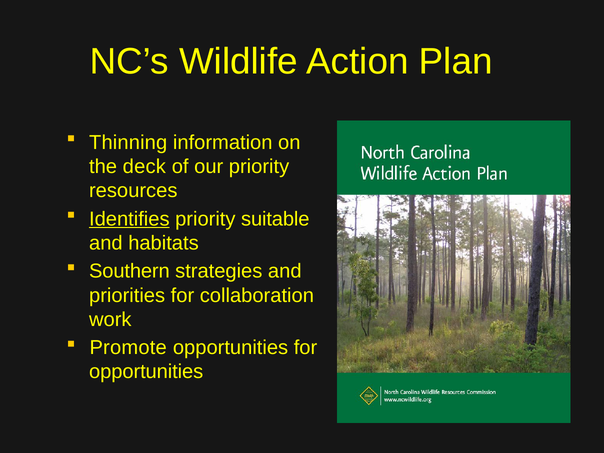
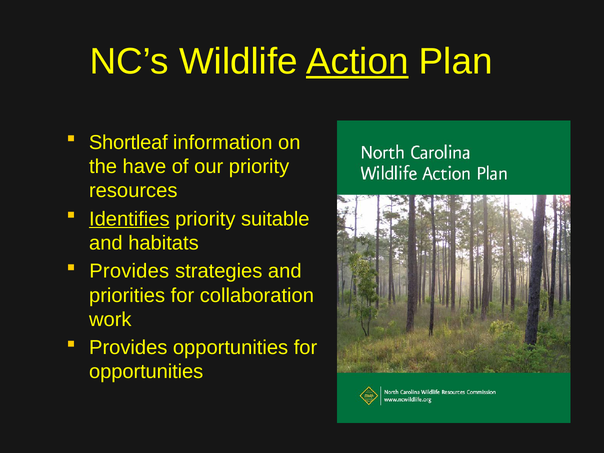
Action underline: none -> present
Thinning: Thinning -> Shortleaf
deck: deck -> have
Southern at (129, 271): Southern -> Provides
Promote at (128, 348): Promote -> Provides
